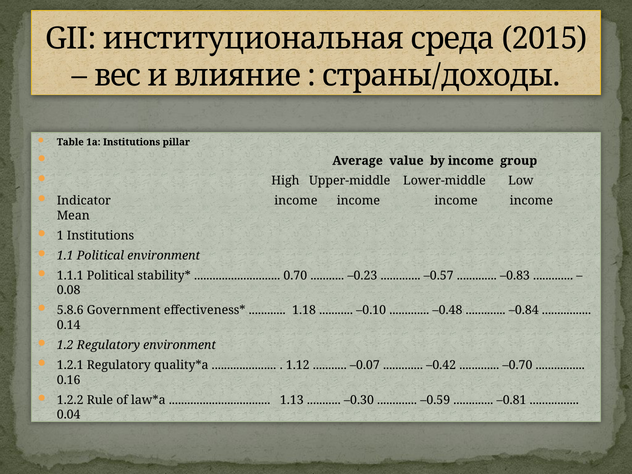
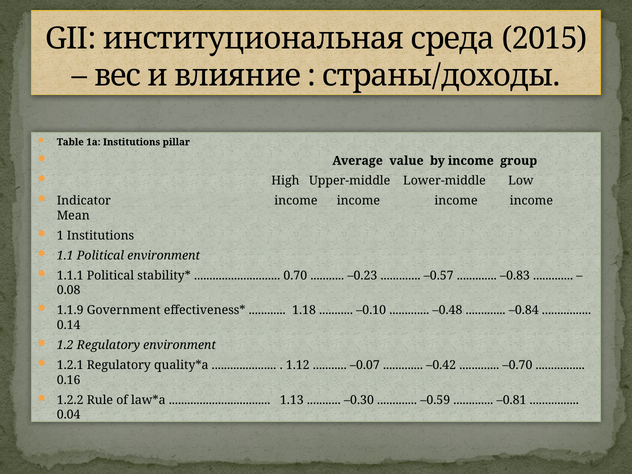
5.8.6: 5.8.6 -> 1.1.9
